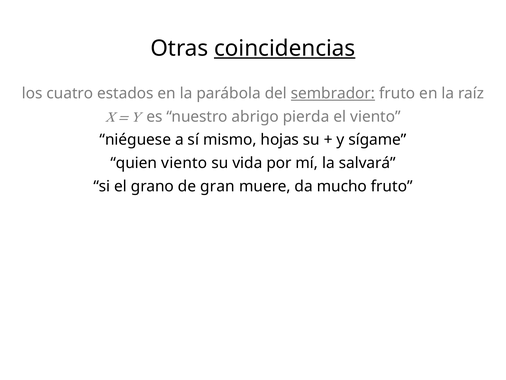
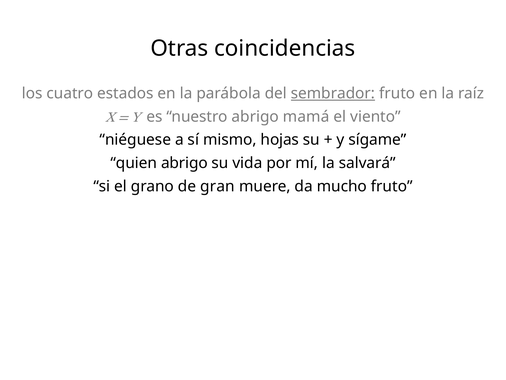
coincidencias underline: present -> none
pierda: pierda -> mamá
quien viento: viento -> abrigo
